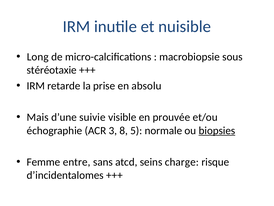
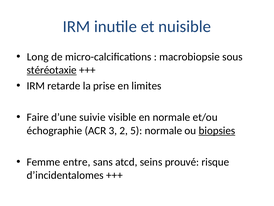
stéréotaxie underline: none -> present
absolu: absolu -> limites
Mais: Mais -> Faire
en prouvée: prouvée -> normale
8: 8 -> 2
charge: charge -> prouvé
